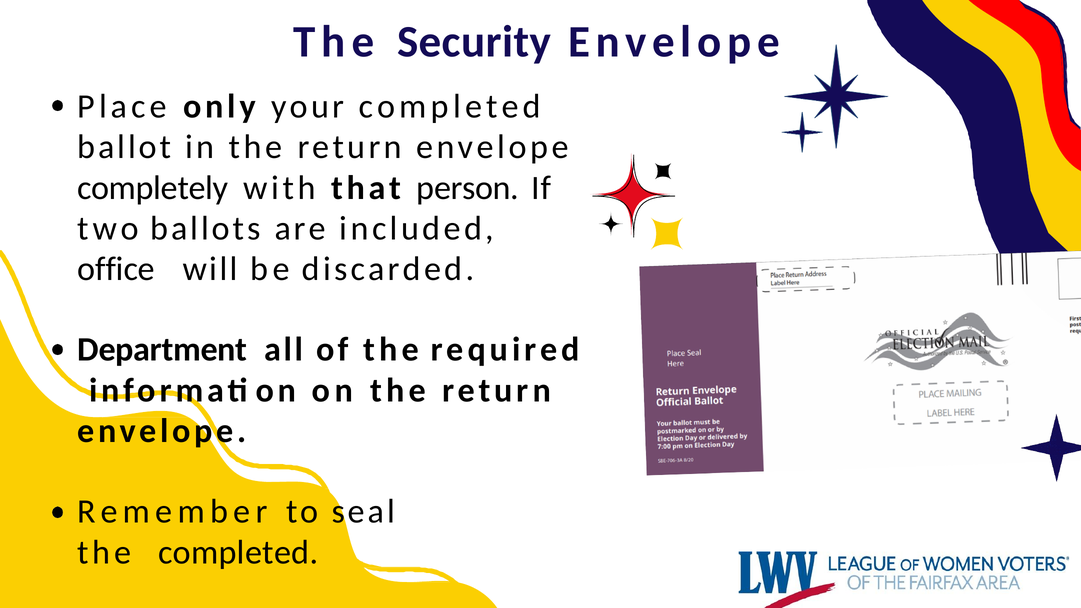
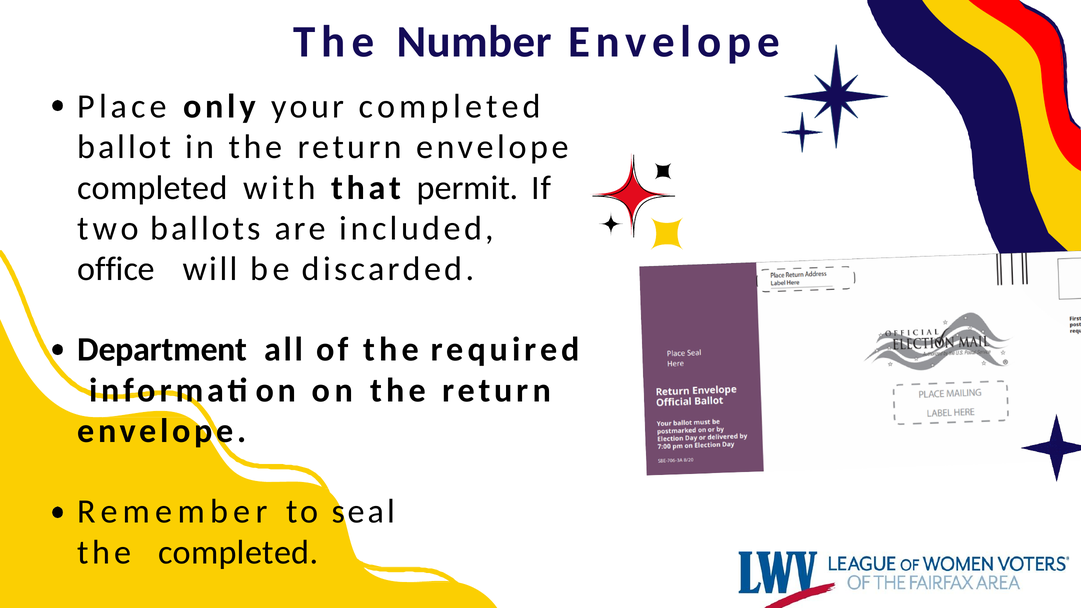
Security: Security -> Number
completely at (153, 188): completely -> completed
person: person -> permit
